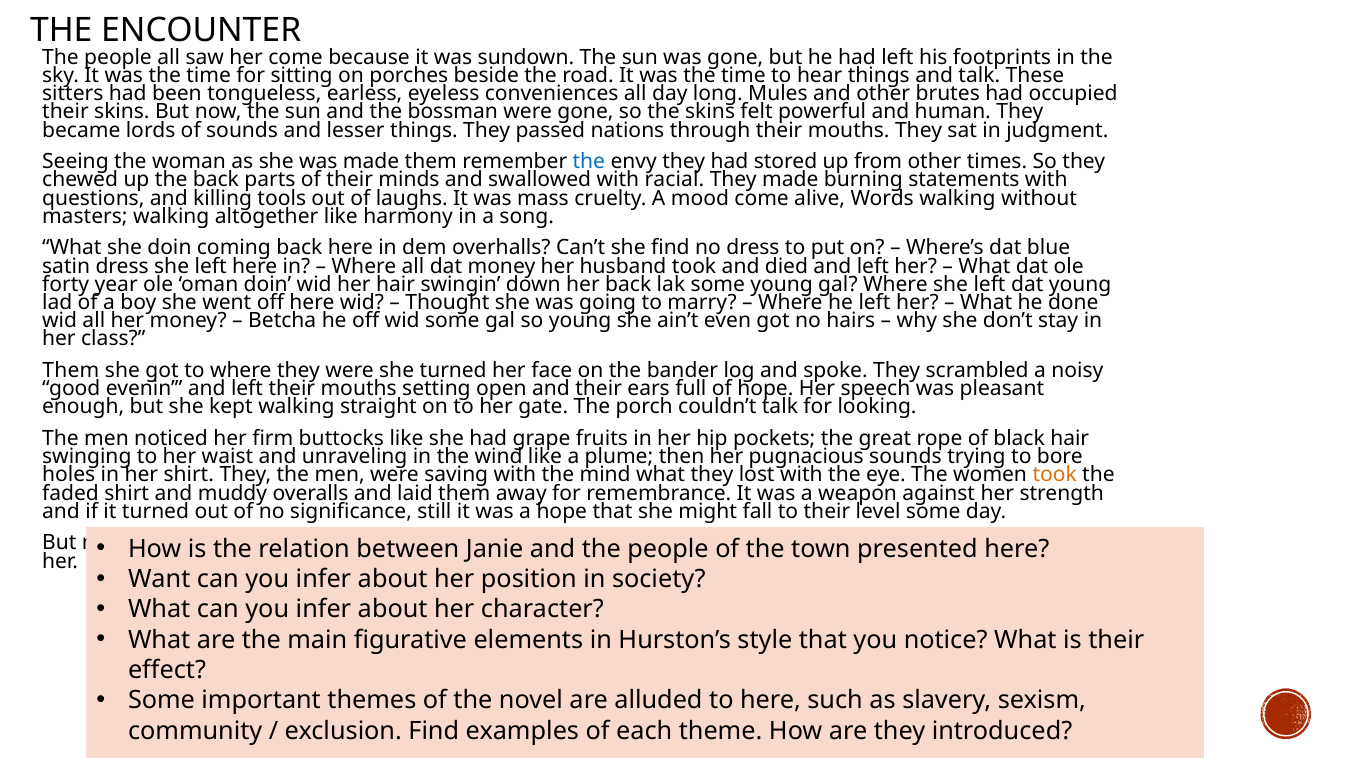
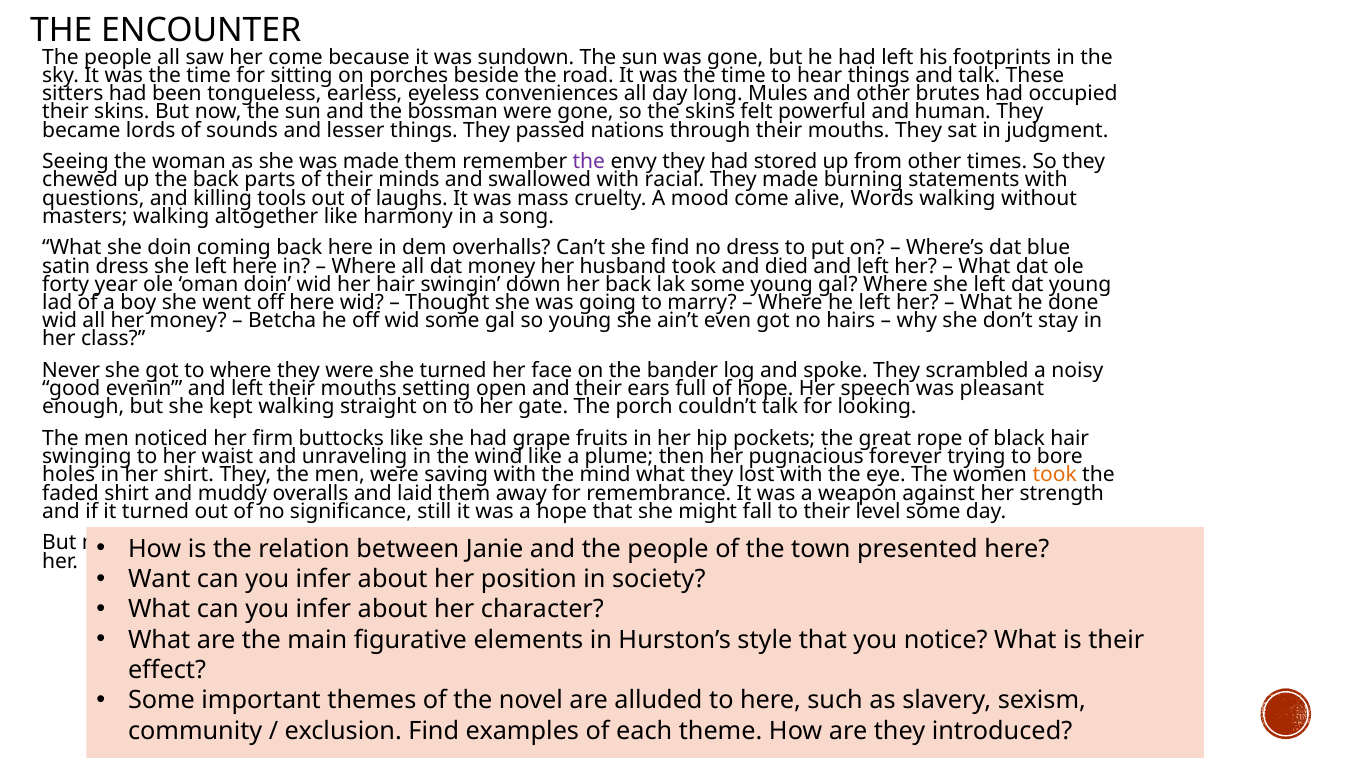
the at (589, 162) colour: blue -> purple
Them at (71, 371): Them -> Never
pugnacious sounds: sounds -> forever
